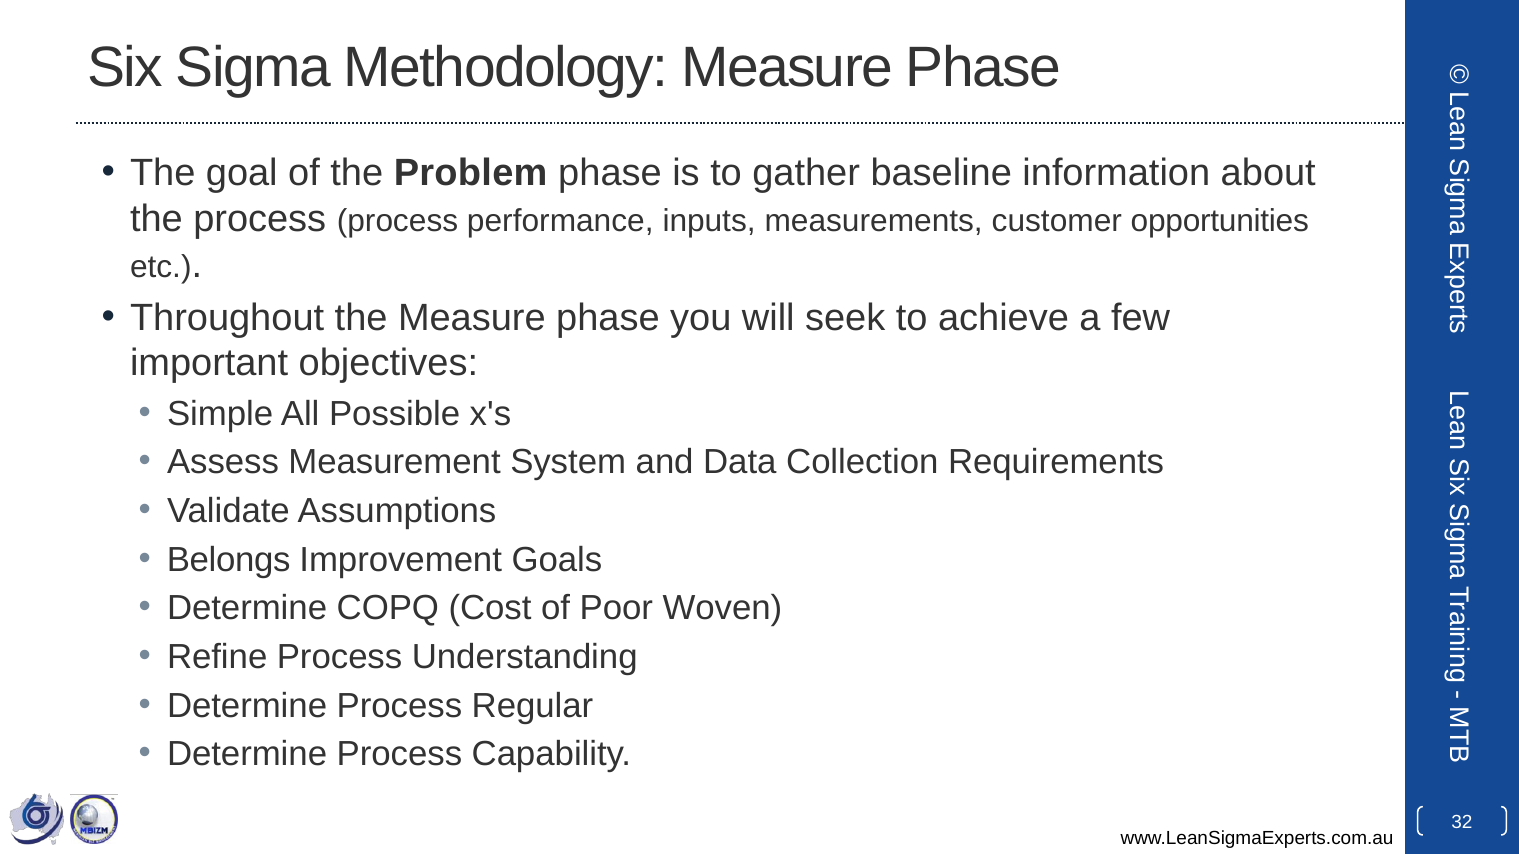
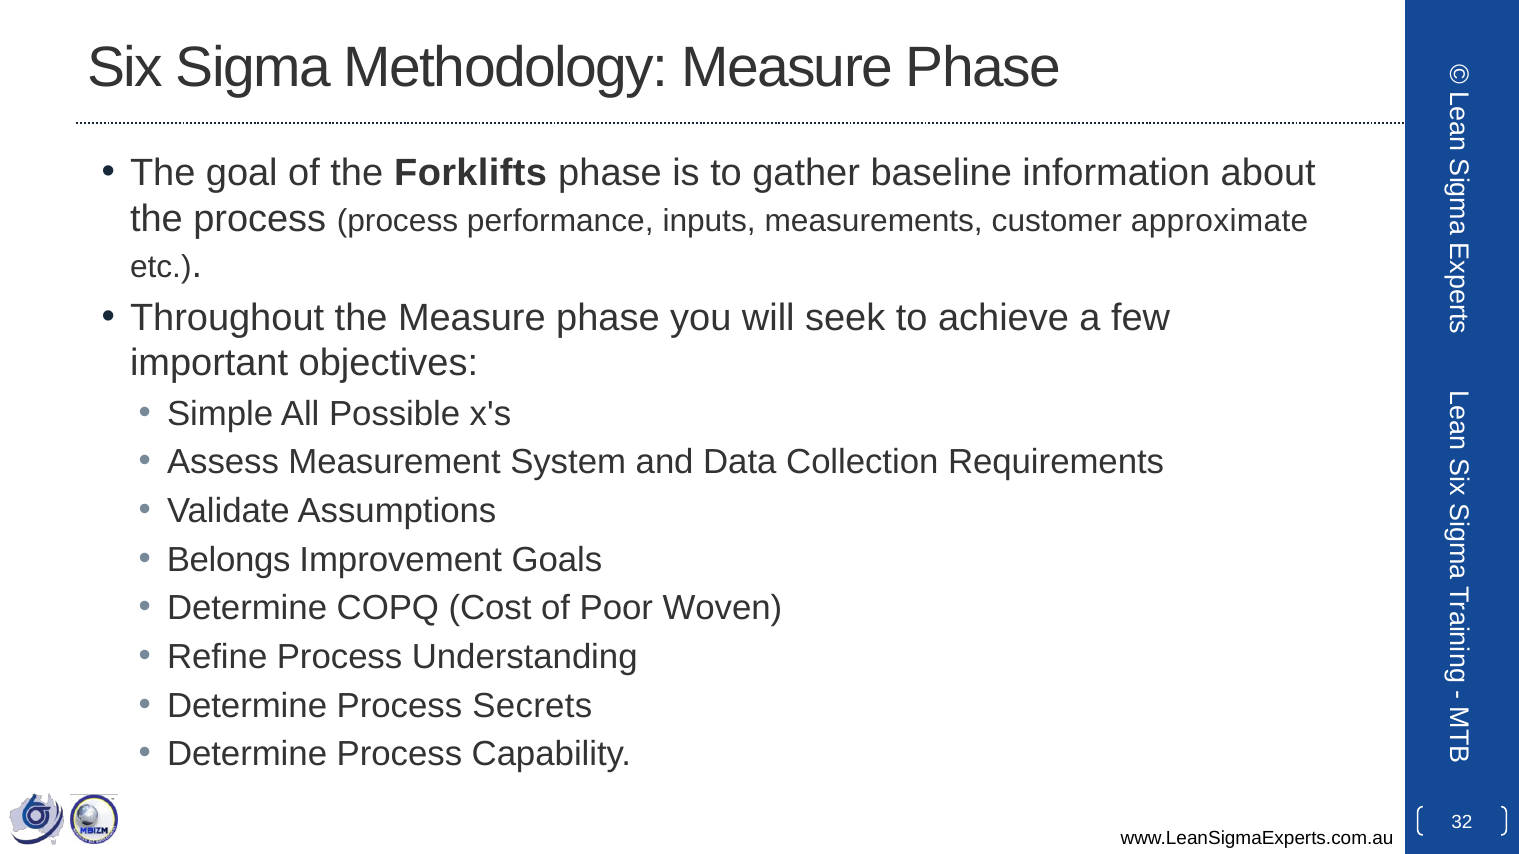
Problem: Problem -> Forklifts
opportunities: opportunities -> approximate
Regular: Regular -> Secrets
